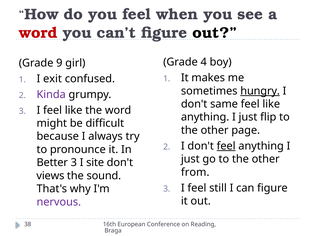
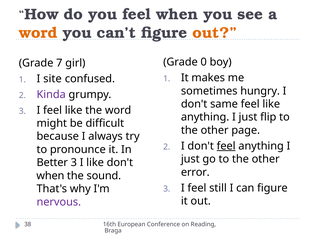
word at (38, 33) colour: red -> orange
out at (215, 33) colour: black -> orange
4: 4 -> 0
9: 9 -> 7
exit: exit -> site
hungry underline: present -> none
I site: site -> like
from: from -> error
views at (50, 176): views -> when
